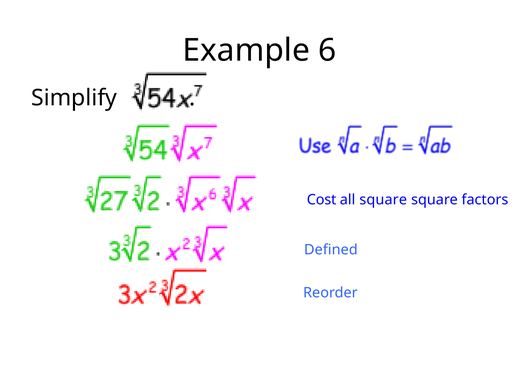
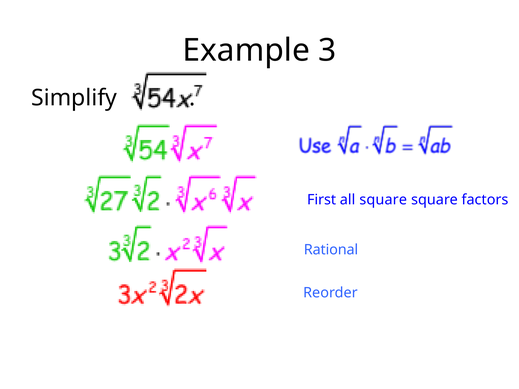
6: 6 -> 3
Cost: Cost -> First
Defined: Defined -> Rational
